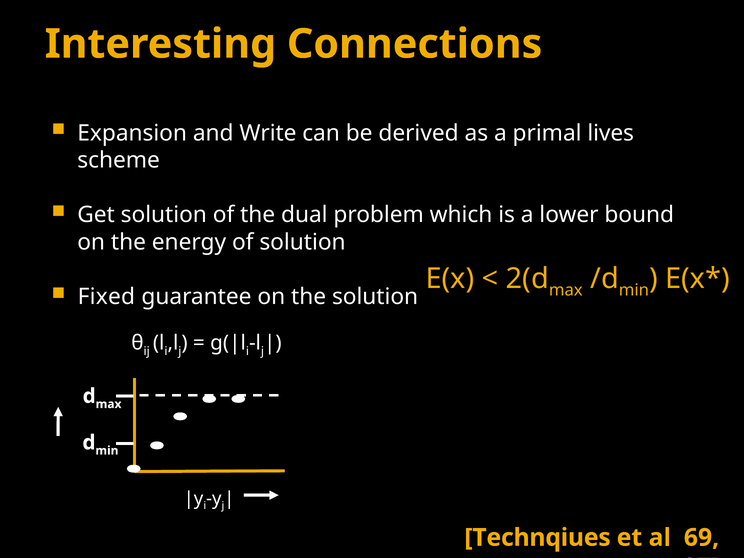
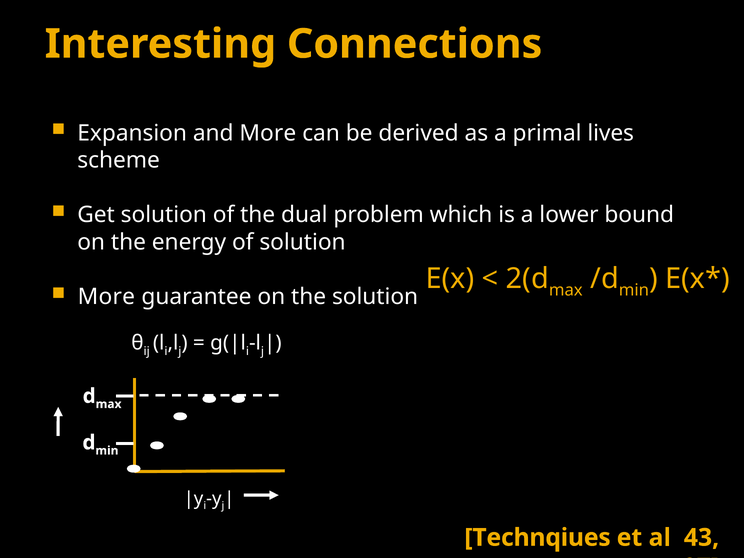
and Write: Write -> More
Fixed at (106, 297): Fixed -> More
69: 69 -> 43
